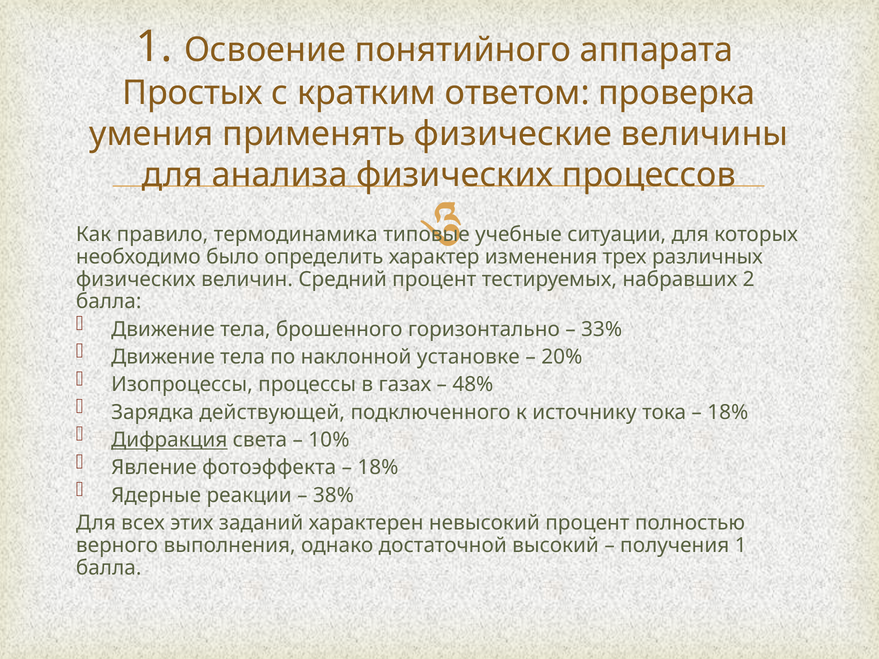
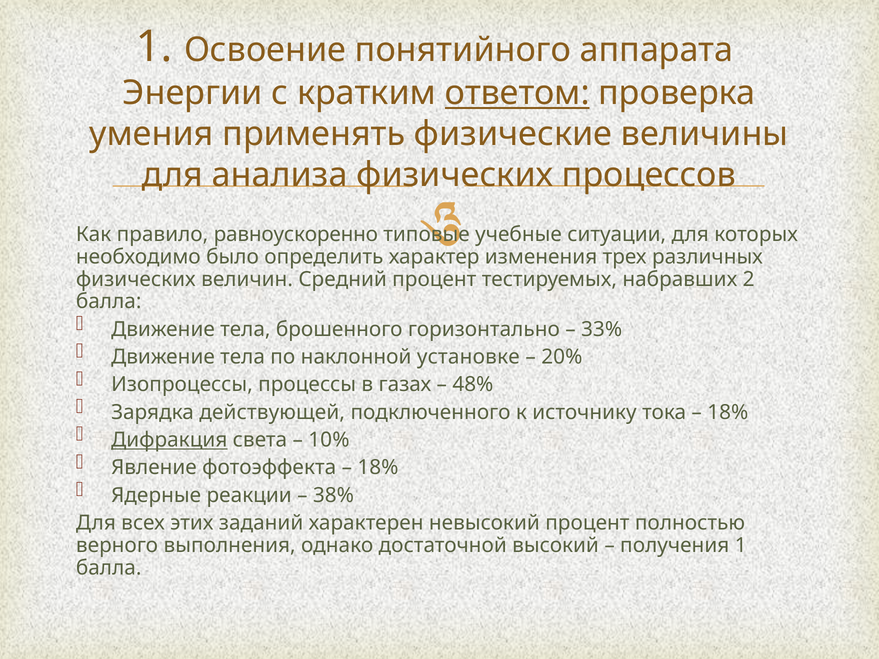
Простых: Простых -> Энергии
ответом underline: none -> present
термодинамика: термодинамика -> равноускоренно
